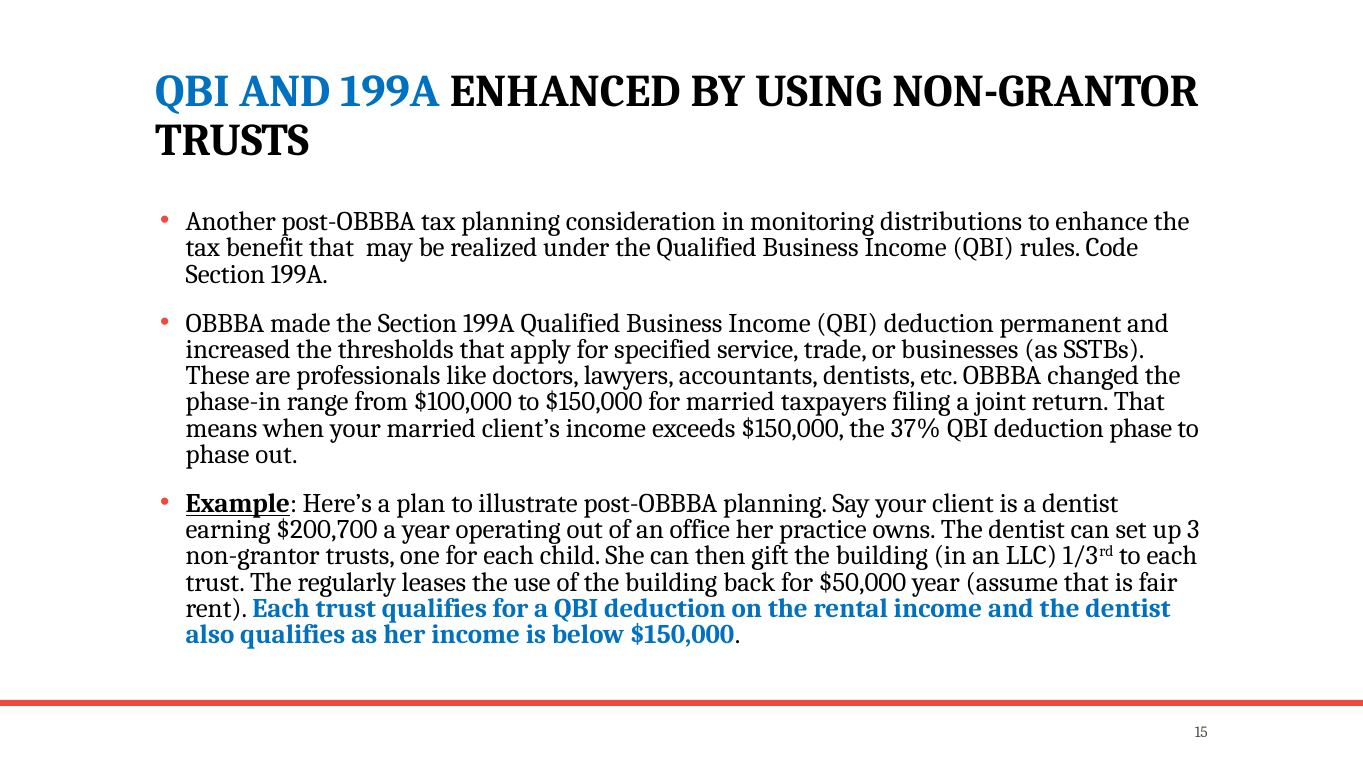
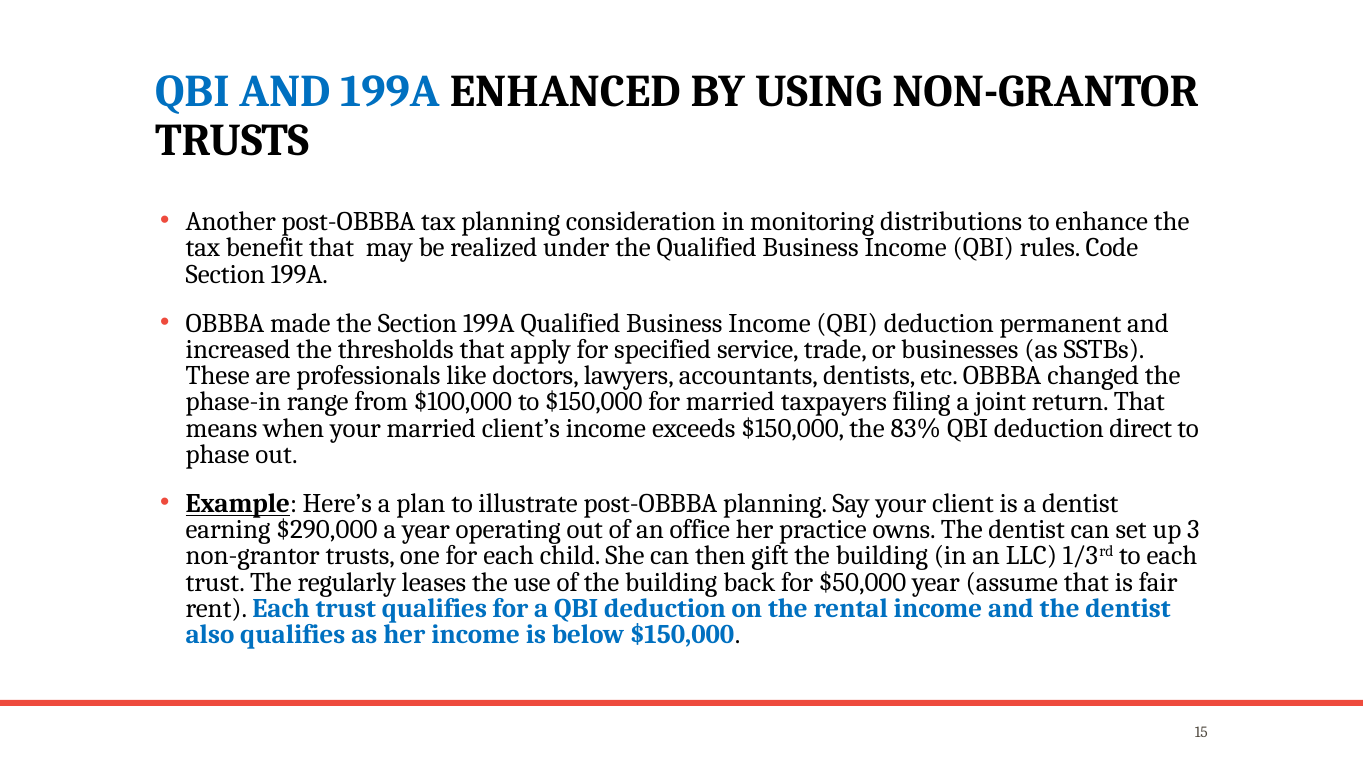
37%: 37% -> 83%
deduction phase: phase -> direct
$200,700: $200,700 -> $290,000
